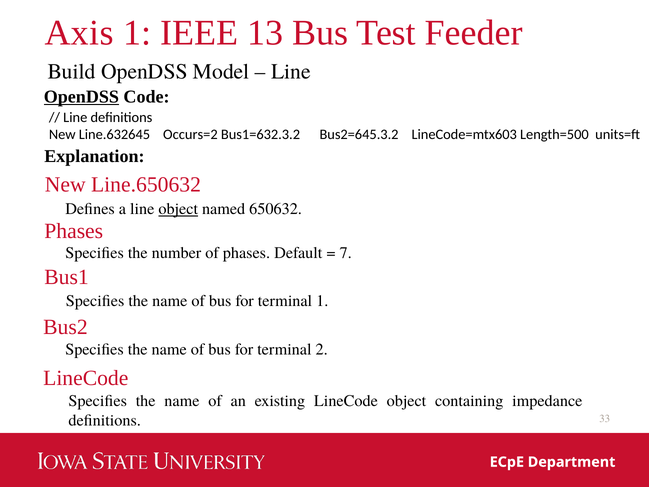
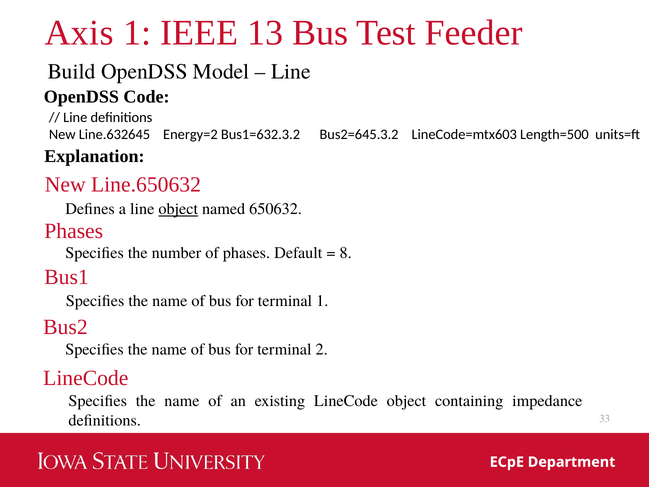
OpenDSS at (81, 97) underline: present -> none
Occurs=2: Occurs=2 -> Energy=2
7: 7 -> 8
